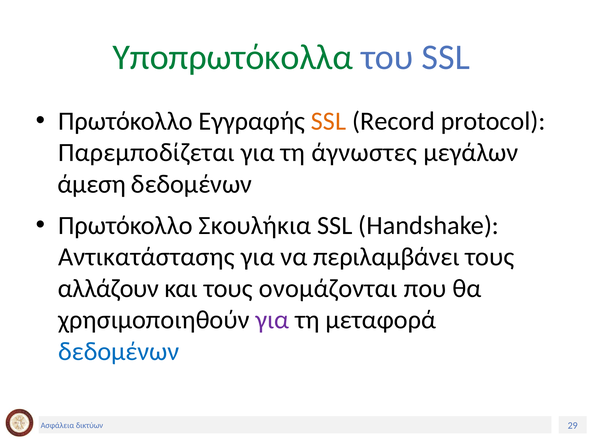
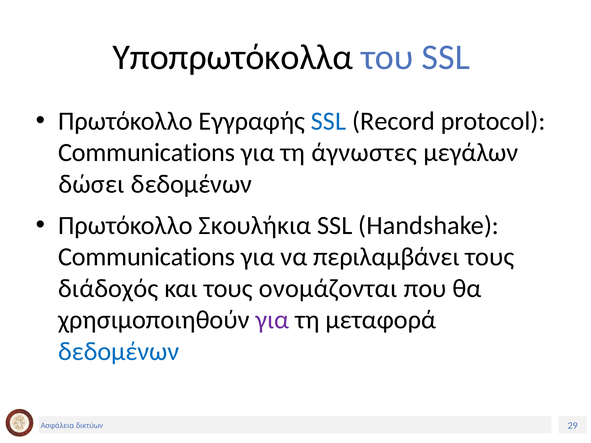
Υποπρωτόκολλα colour: green -> black
SSL at (328, 121) colour: orange -> blue
Παρεμποδίζεται at (146, 153): Παρεμποδίζεται -> Communications
άμεση: άμεση -> δώσει
Αντικατάστασης at (146, 257): Αντικατάστασης -> Communications
αλλάζουν: αλλάζουν -> διάδοχός
